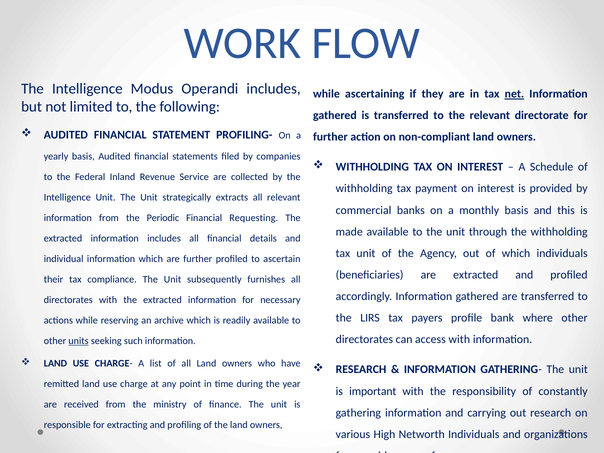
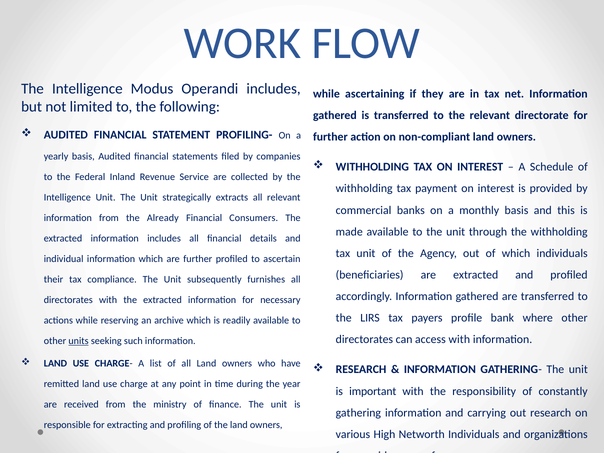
net underline: present -> none
Periodic: Periodic -> Already
Requesting: Requesting -> Consumers
